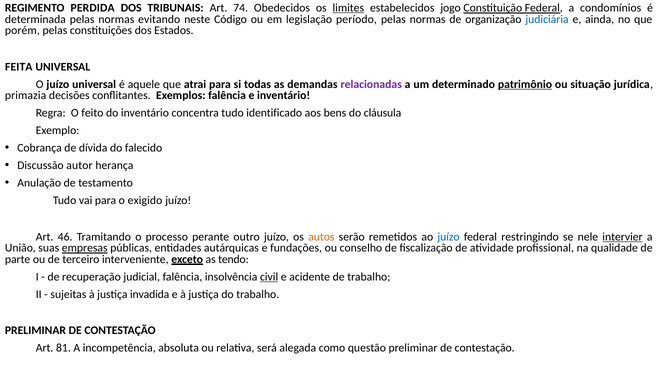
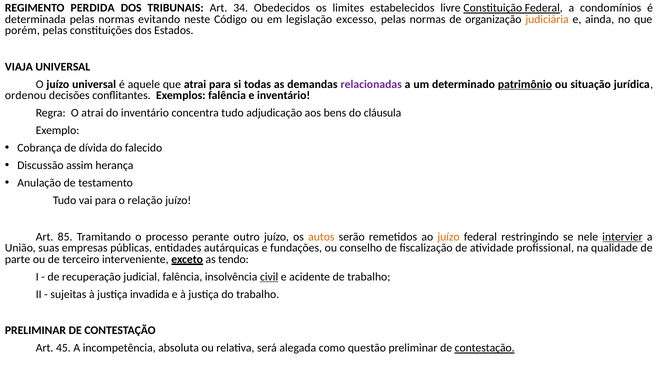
74: 74 -> 34
limites underline: present -> none
jogo: jogo -> livre
período: período -> excesso
judiciária colour: blue -> orange
FEITA: FEITA -> VIAJA
primazia: primazia -> ordenou
O feito: feito -> atrai
identificado: identificado -> adjudicação
autor: autor -> assim
exigido: exigido -> relação
46: 46 -> 85
juízo at (449, 237) colour: blue -> orange
empresas underline: present -> none
81: 81 -> 45
contestação at (485, 348) underline: none -> present
